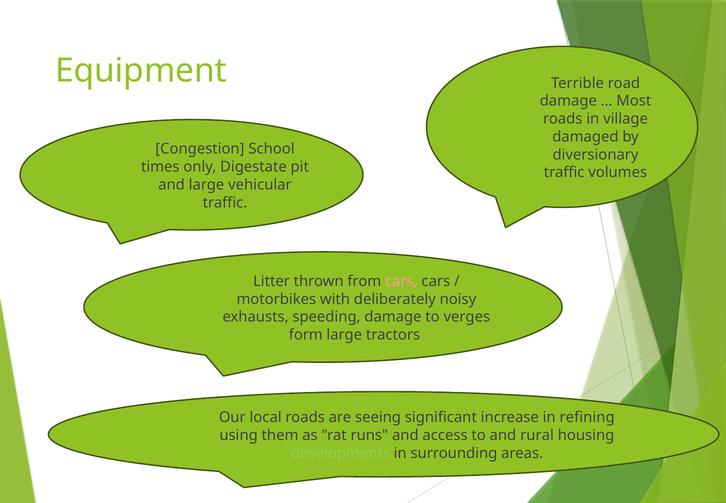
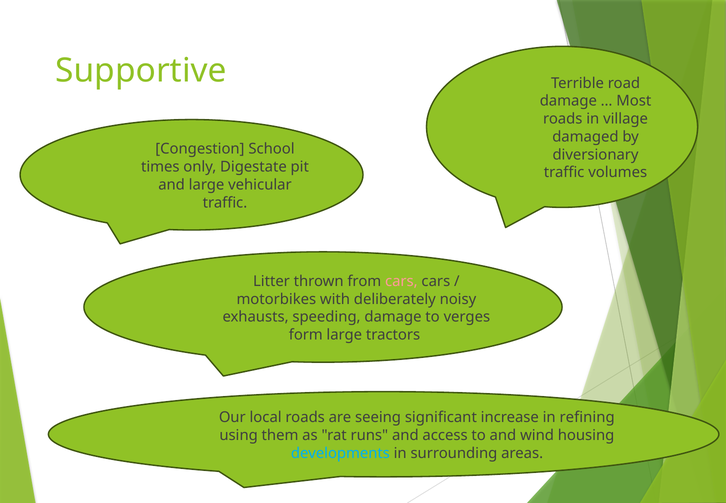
Equipment: Equipment -> Supportive
rural: rural -> wind
developments colour: light green -> light blue
